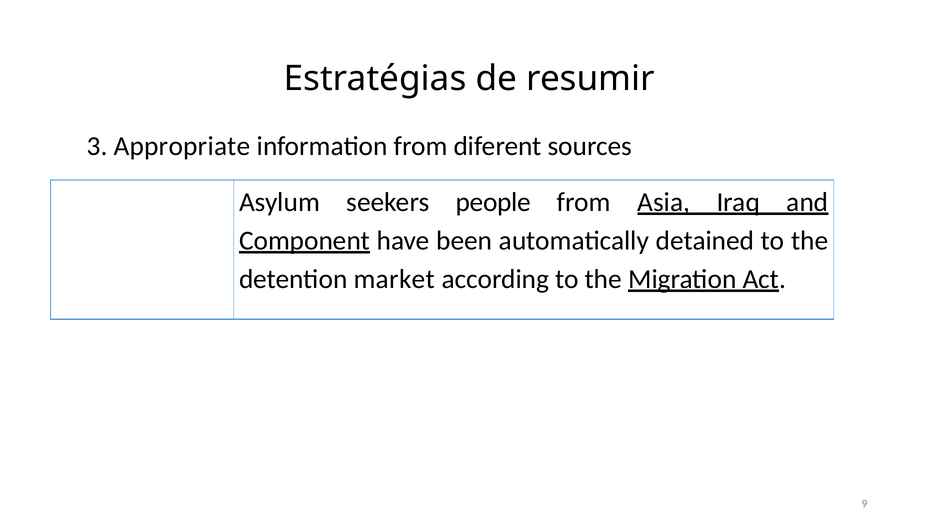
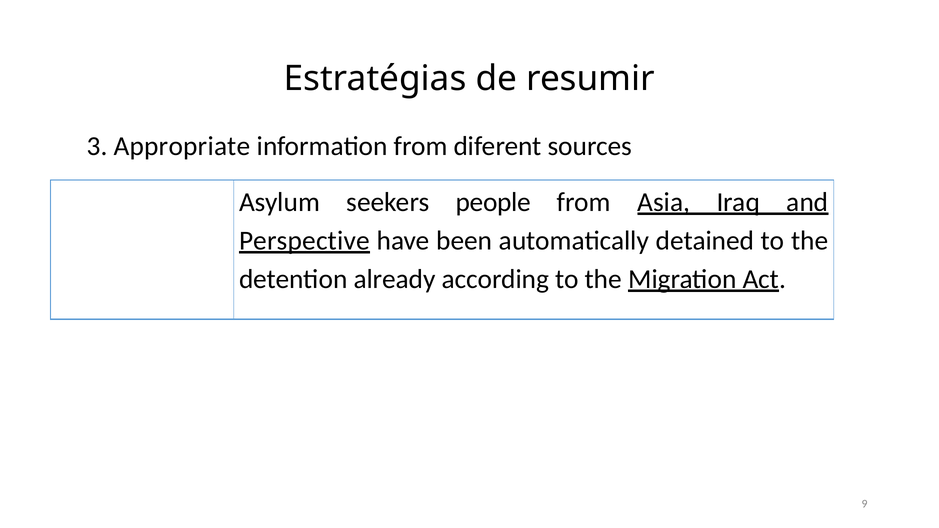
Component: Component -> Perspective
market: market -> already
